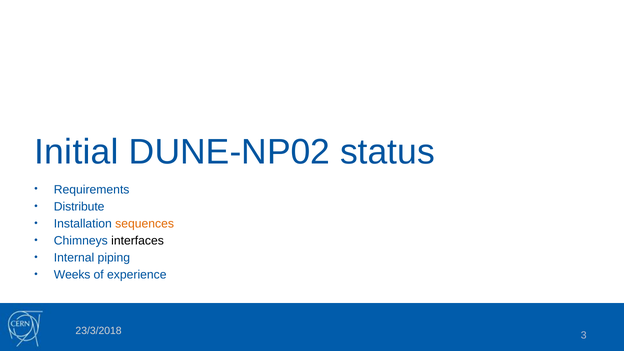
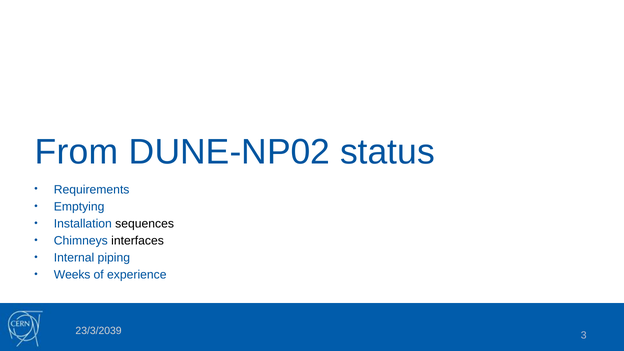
Initial: Initial -> From
Distribute: Distribute -> Emptying
sequences colour: orange -> black
23/3/2018: 23/3/2018 -> 23/3/2039
